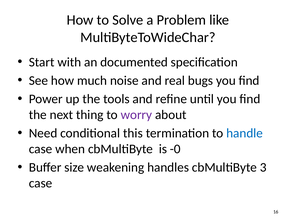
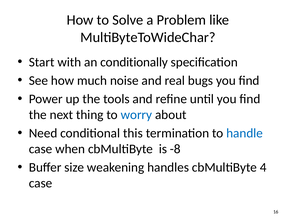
documented: documented -> conditionally
worry colour: purple -> blue
-0: -0 -> -8
3: 3 -> 4
